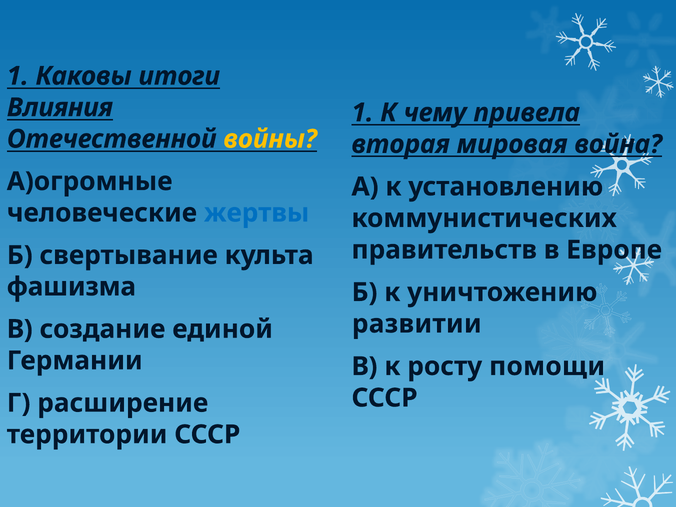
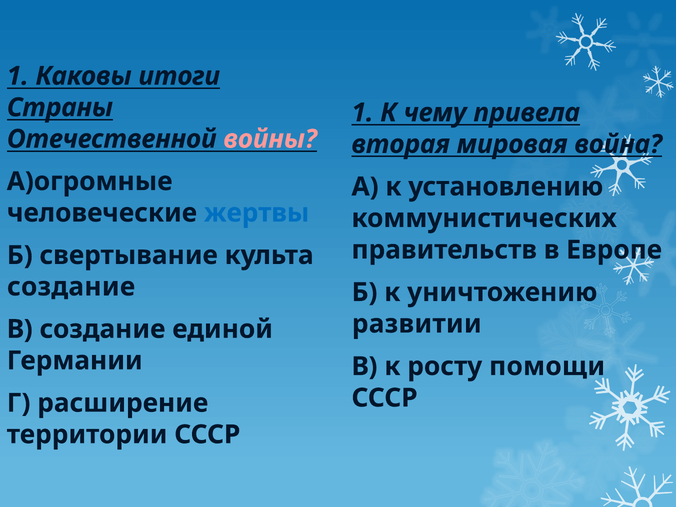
Влияния: Влияния -> Страны
войны colour: yellow -> pink
фашизма at (71, 287): фашизма -> создание
